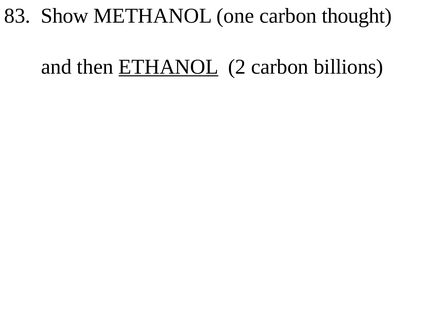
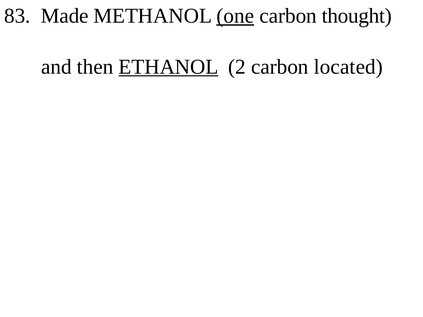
Show: Show -> Made
one underline: none -> present
billions: billions -> located
